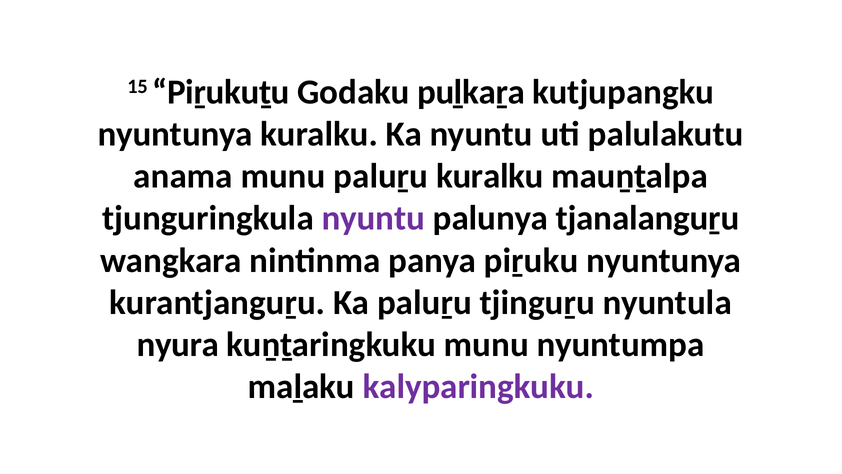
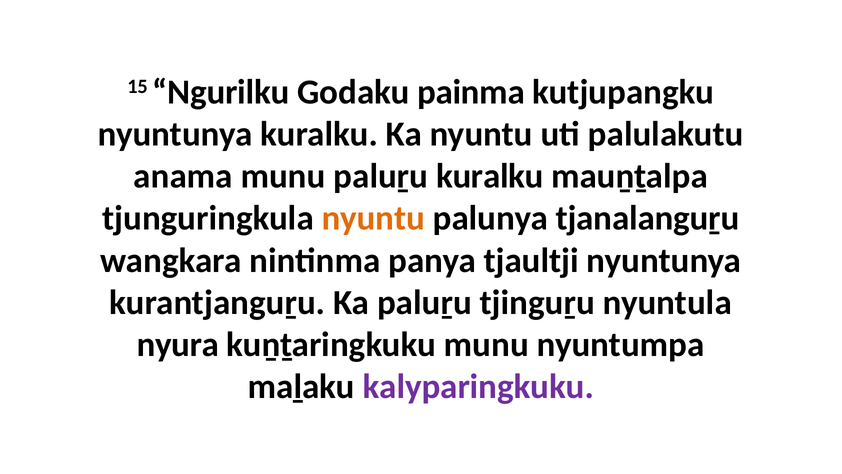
Piṟukuṯu: Piṟukuṯu -> Ngurilku
puḻkaṟa: puḻkaṟa -> painma
nyuntu at (373, 218) colour: purple -> orange
piṟuku: piṟuku -> tjaultji
